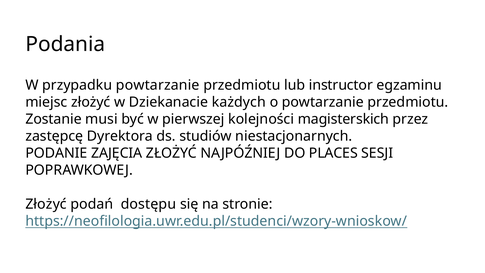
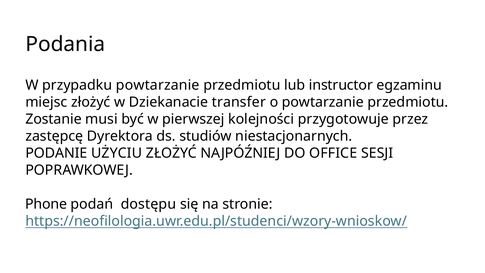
każdych: każdych -> transfer
magisterskich: magisterskich -> przygotowuje
ZAJĘCIA: ZAJĘCIA -> UŻYCIU
PLACES: PLACES -> OFFICE
Złożyć at (46, 204): Złożyć -> Phone
